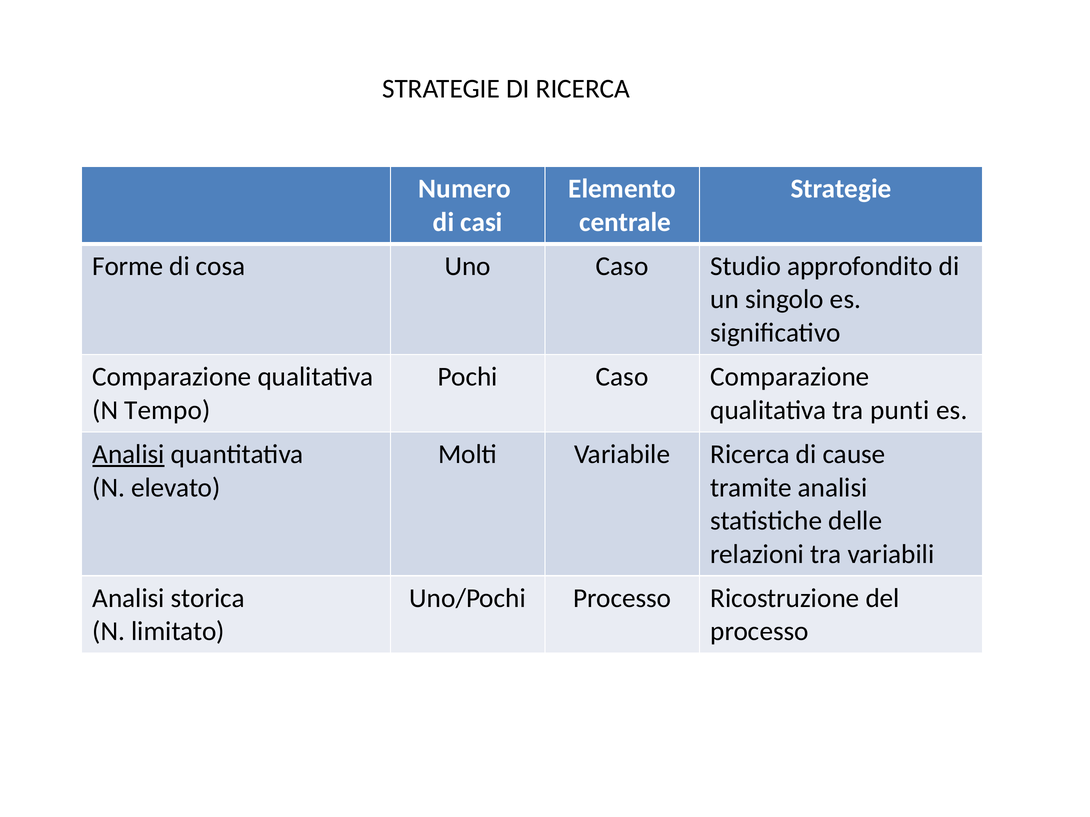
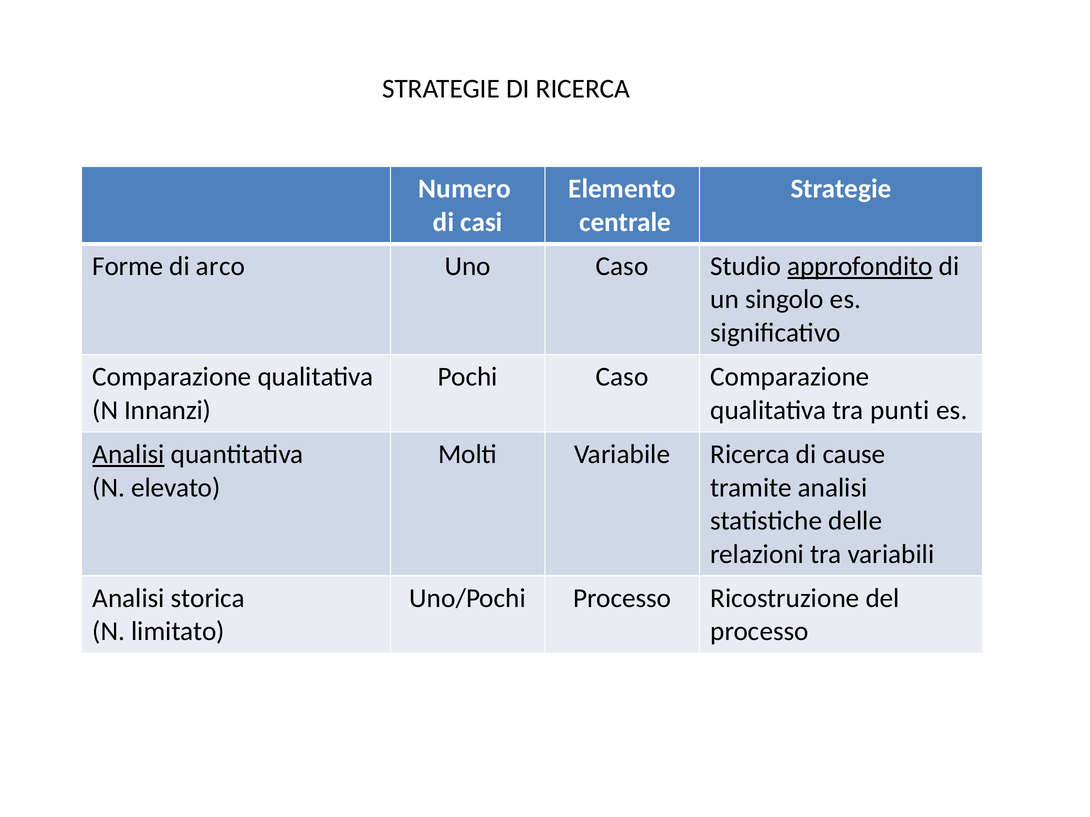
cosa: cosa -> arco
approfondito underline: none -> present
Tempo: Tempo -> Innanzi
